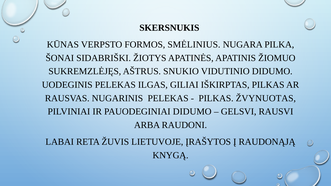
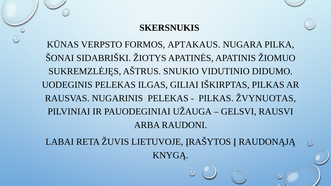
SMĖLINIUS: SMĖLINIUS -> APTAKAUS
PAUODEGINIAI DIDUMO: DIDUMO -> UŽAUGA
